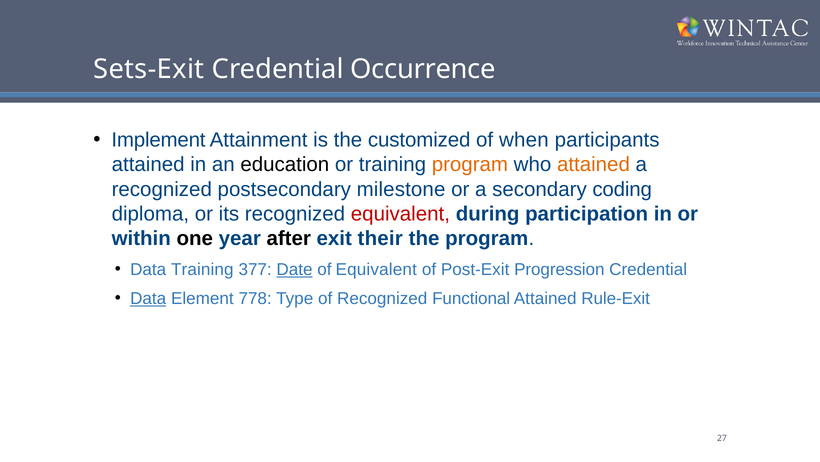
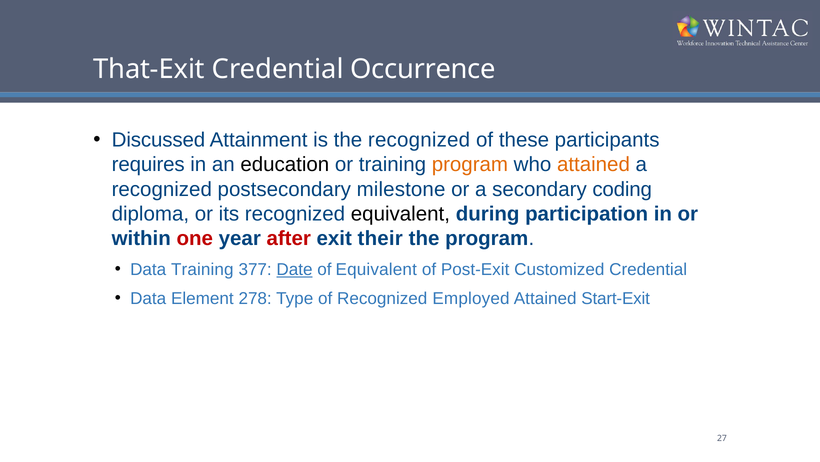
Sets-Exit: Sets-Exit -> That-Exit
Implement: Implement -> Discussed
the customized: customized -> recognized
when: when -> these
attained at (148, 164): attained -> requires
equivalent at (400, 214) colour: red -> black
one colour: black -> red
after colour: black -> red
Progression: Progression -> Customized
Data at (148, 298) underline: present -> none
778: 778 -> 278
Functional: Functional -> Employed
Rule-Exit: Rule-Exit -> Start-Exit
